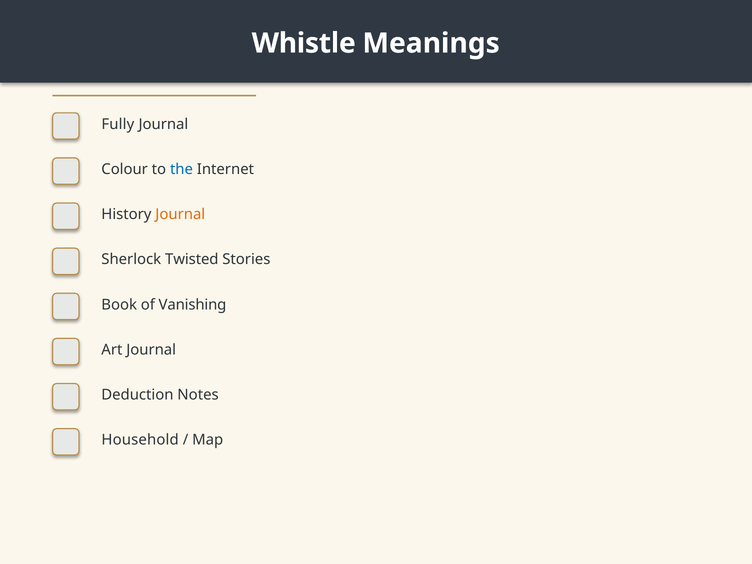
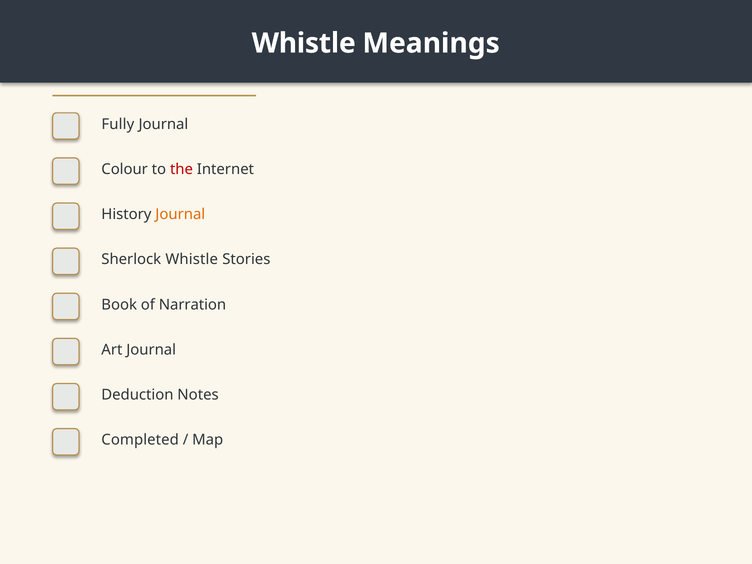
the colour: blue -> red
Sherlock Twisted: Twisted -> Whistle
Vanishing: Vanishing -> Narration
Household: Household -> Completed
